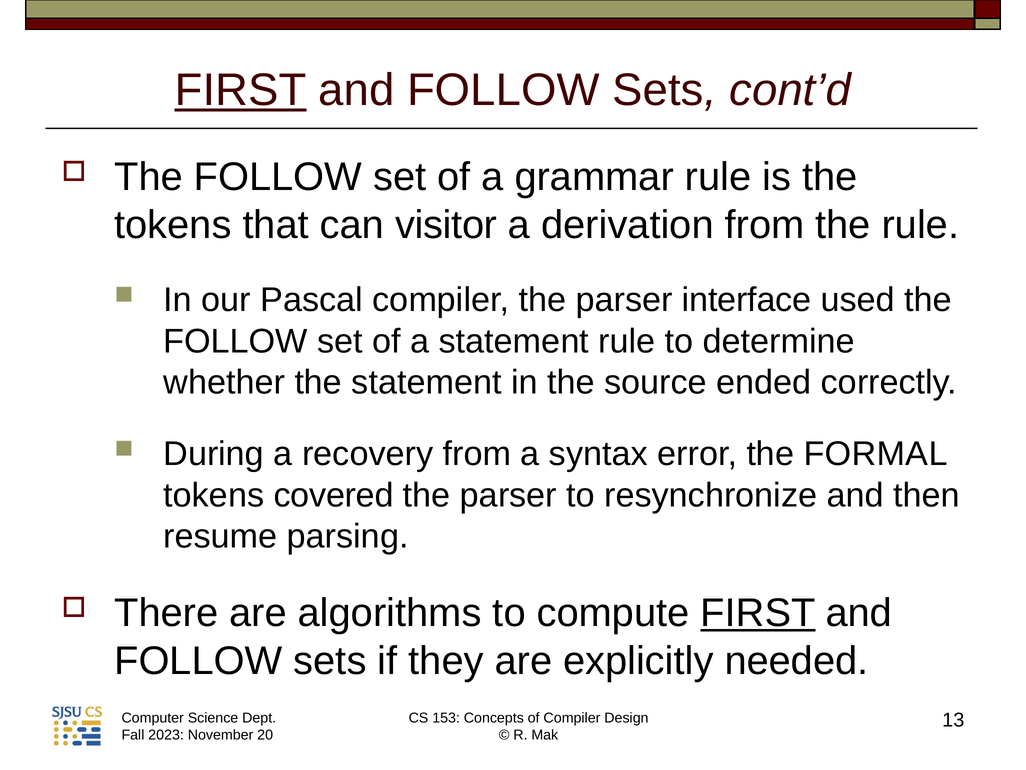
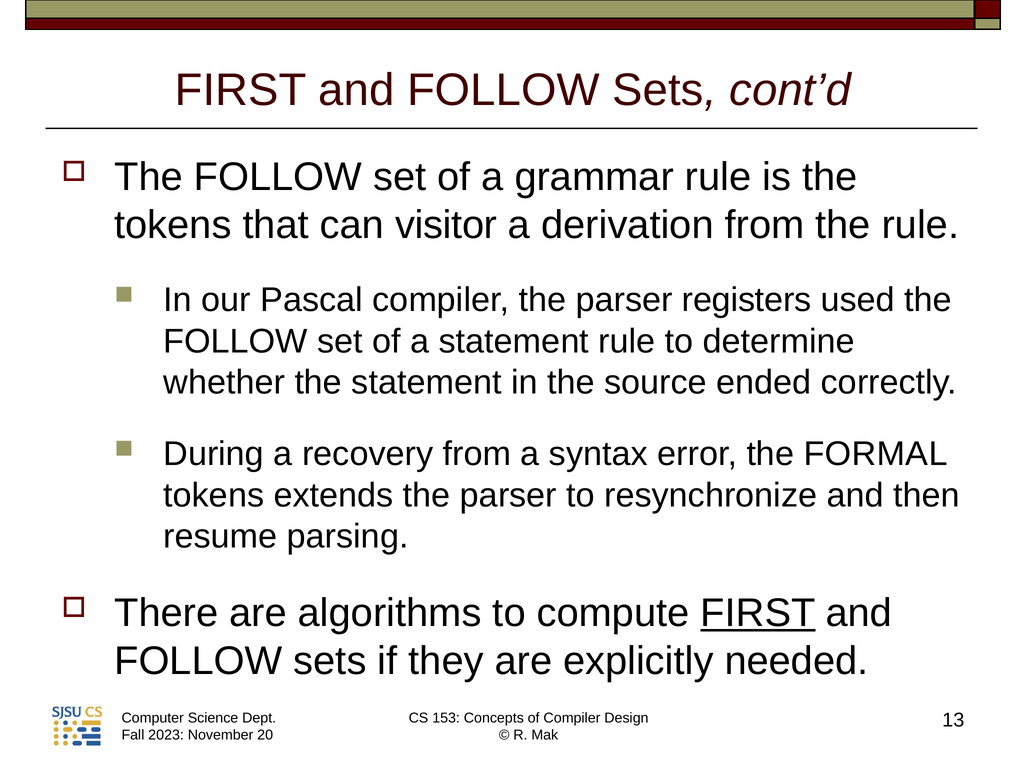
FIRST at (241, 90) underline: present -> none
interface: interface -> registers
covered: covered -> extends
